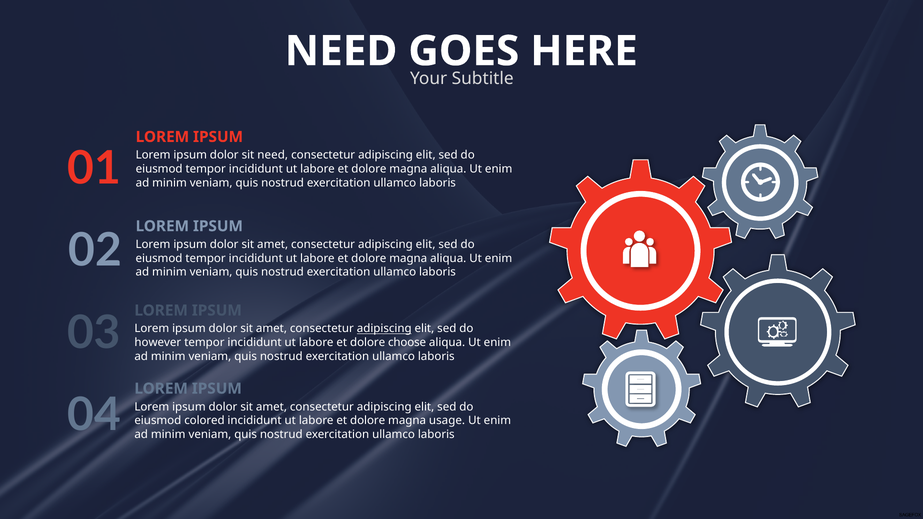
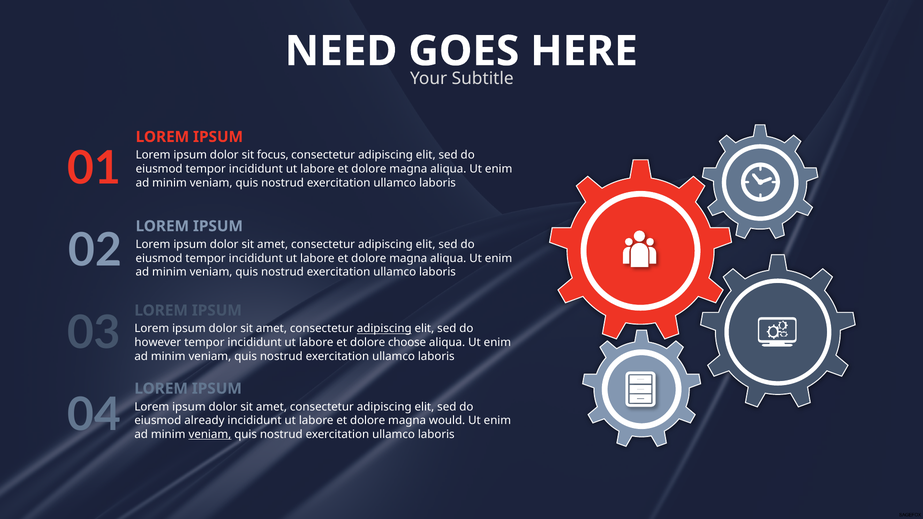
sit need: need -> focus
colored: colored -> already
usage: usage -> would
veniam at (210, 435) underline: none -> present
